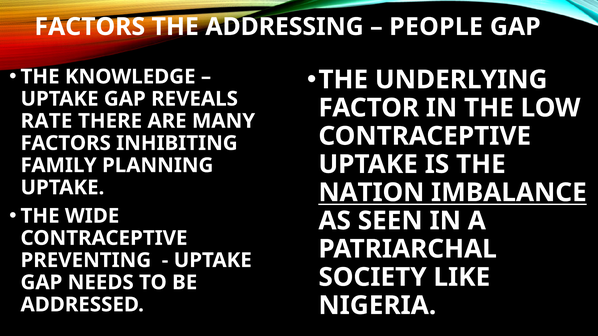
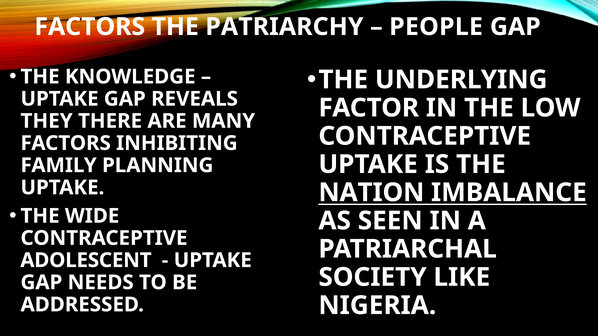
ADDRESSING: ADDRESSING -> PATRIARCHY
RATE: RATE -> THEY
PREVENTING: PREVENTING -> ADOLESCENT
